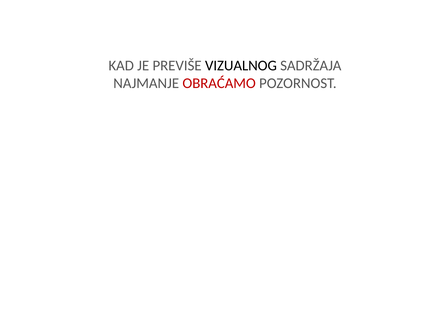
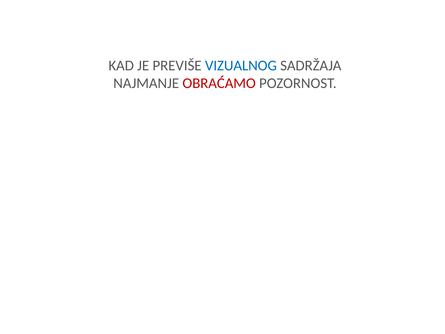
VIZUALNOG colour: black -> blue
